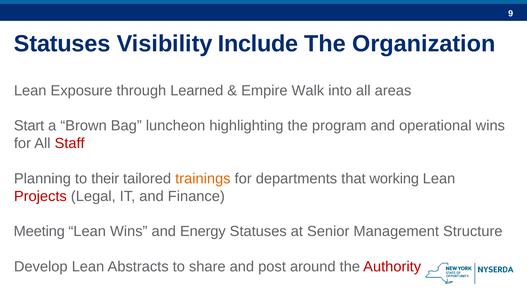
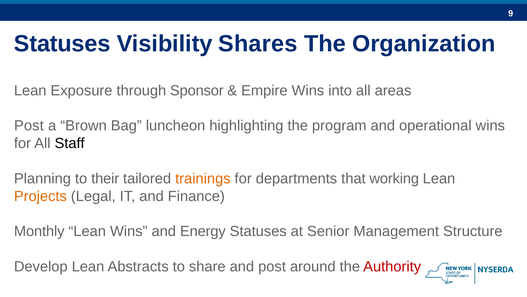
Include: Include -> Shares
Learned: Learned -> Sponsor
Empire Walk: Walk -> Wins
Start at (29, 126): Start -> Post
Staff colour: red -> black
Projects colour: red -> orange
Meeting: Meeting -> Monthly
